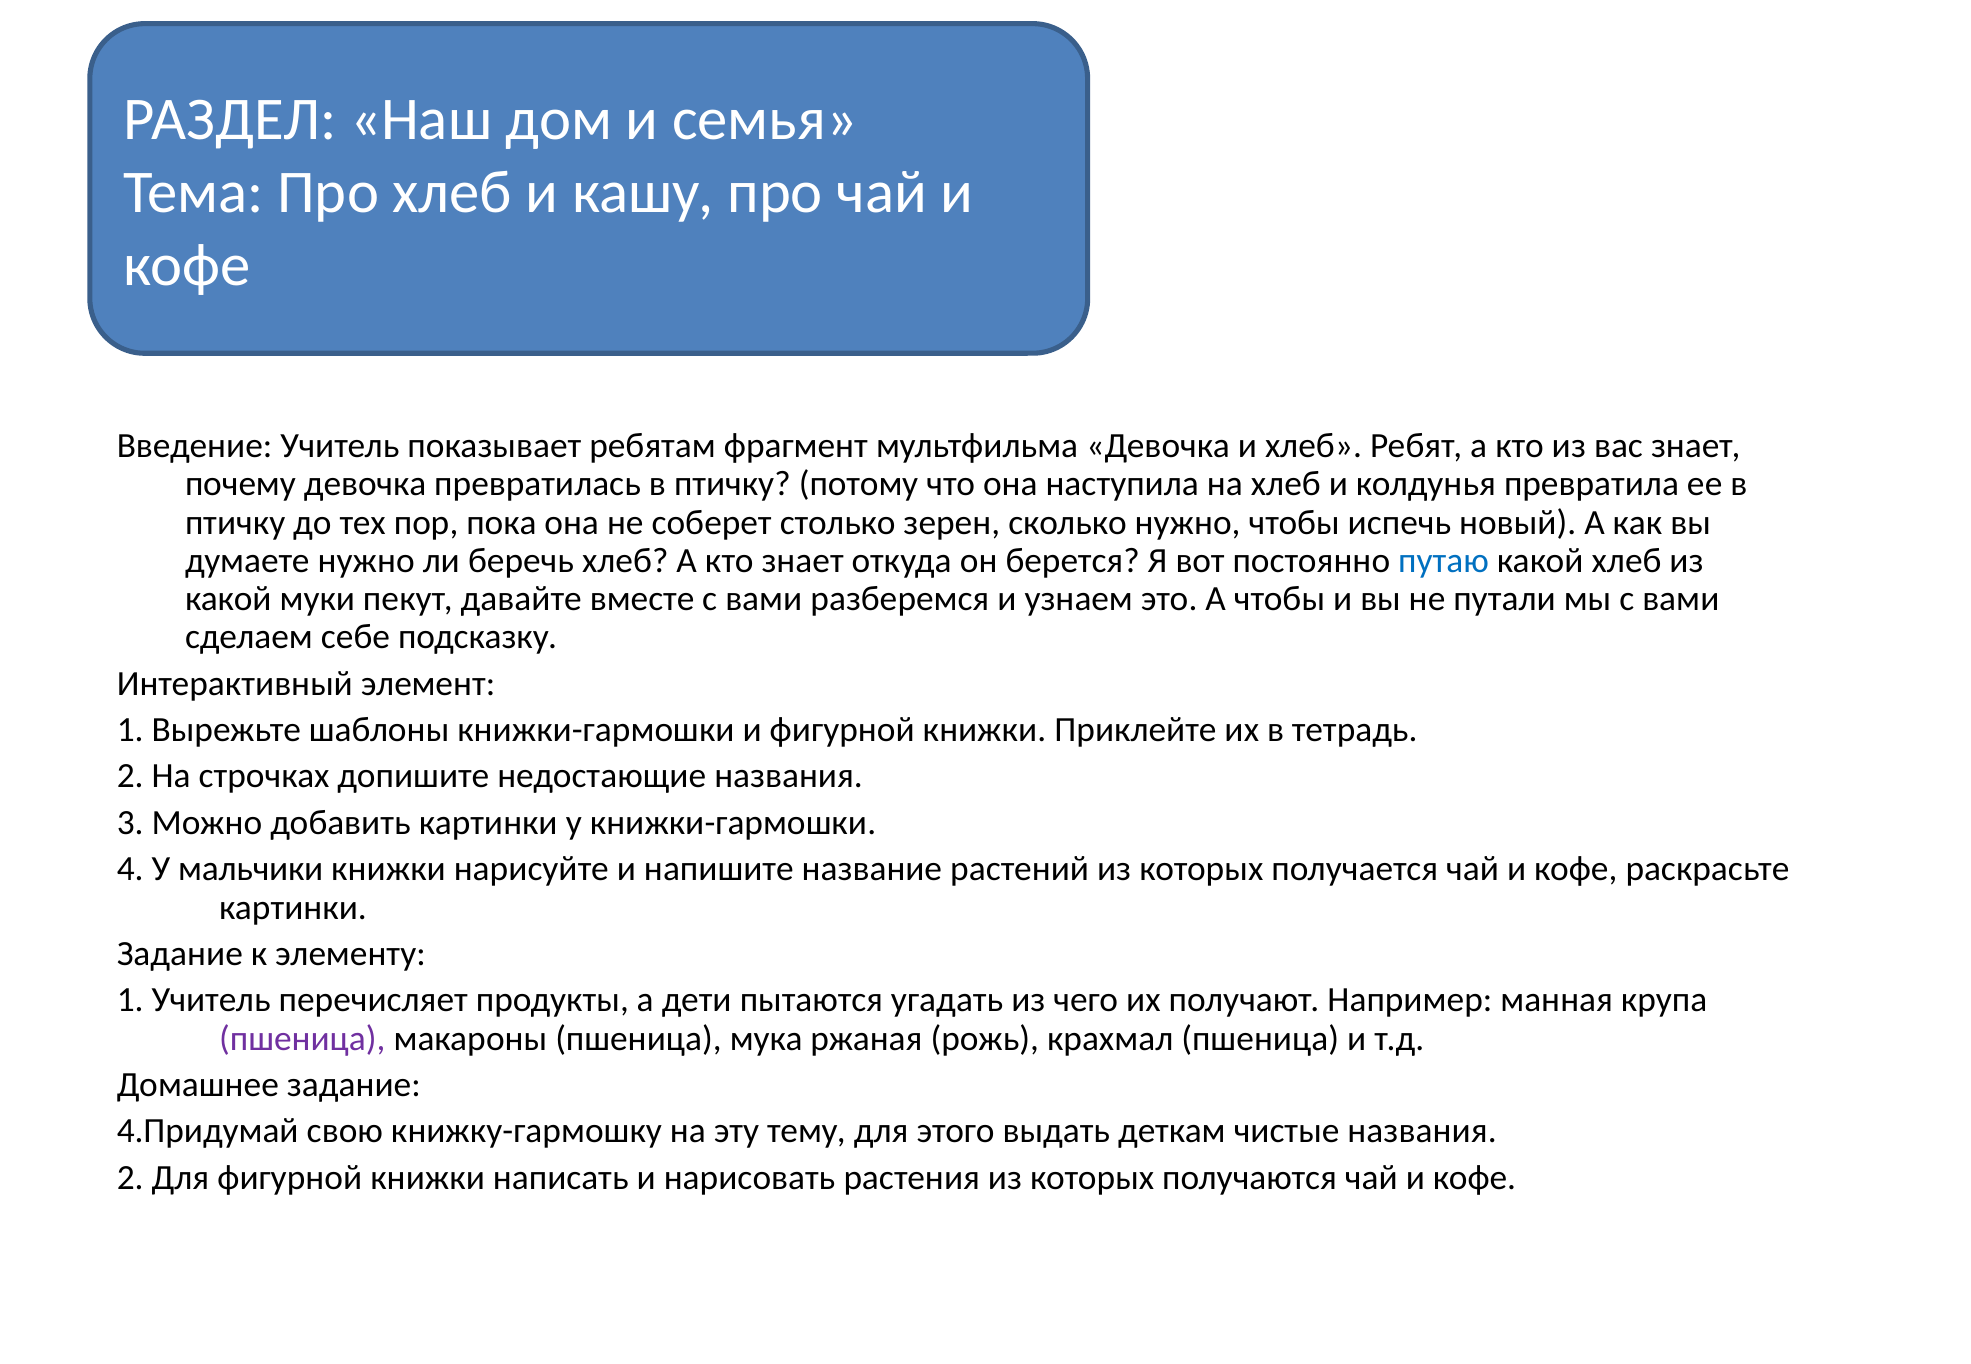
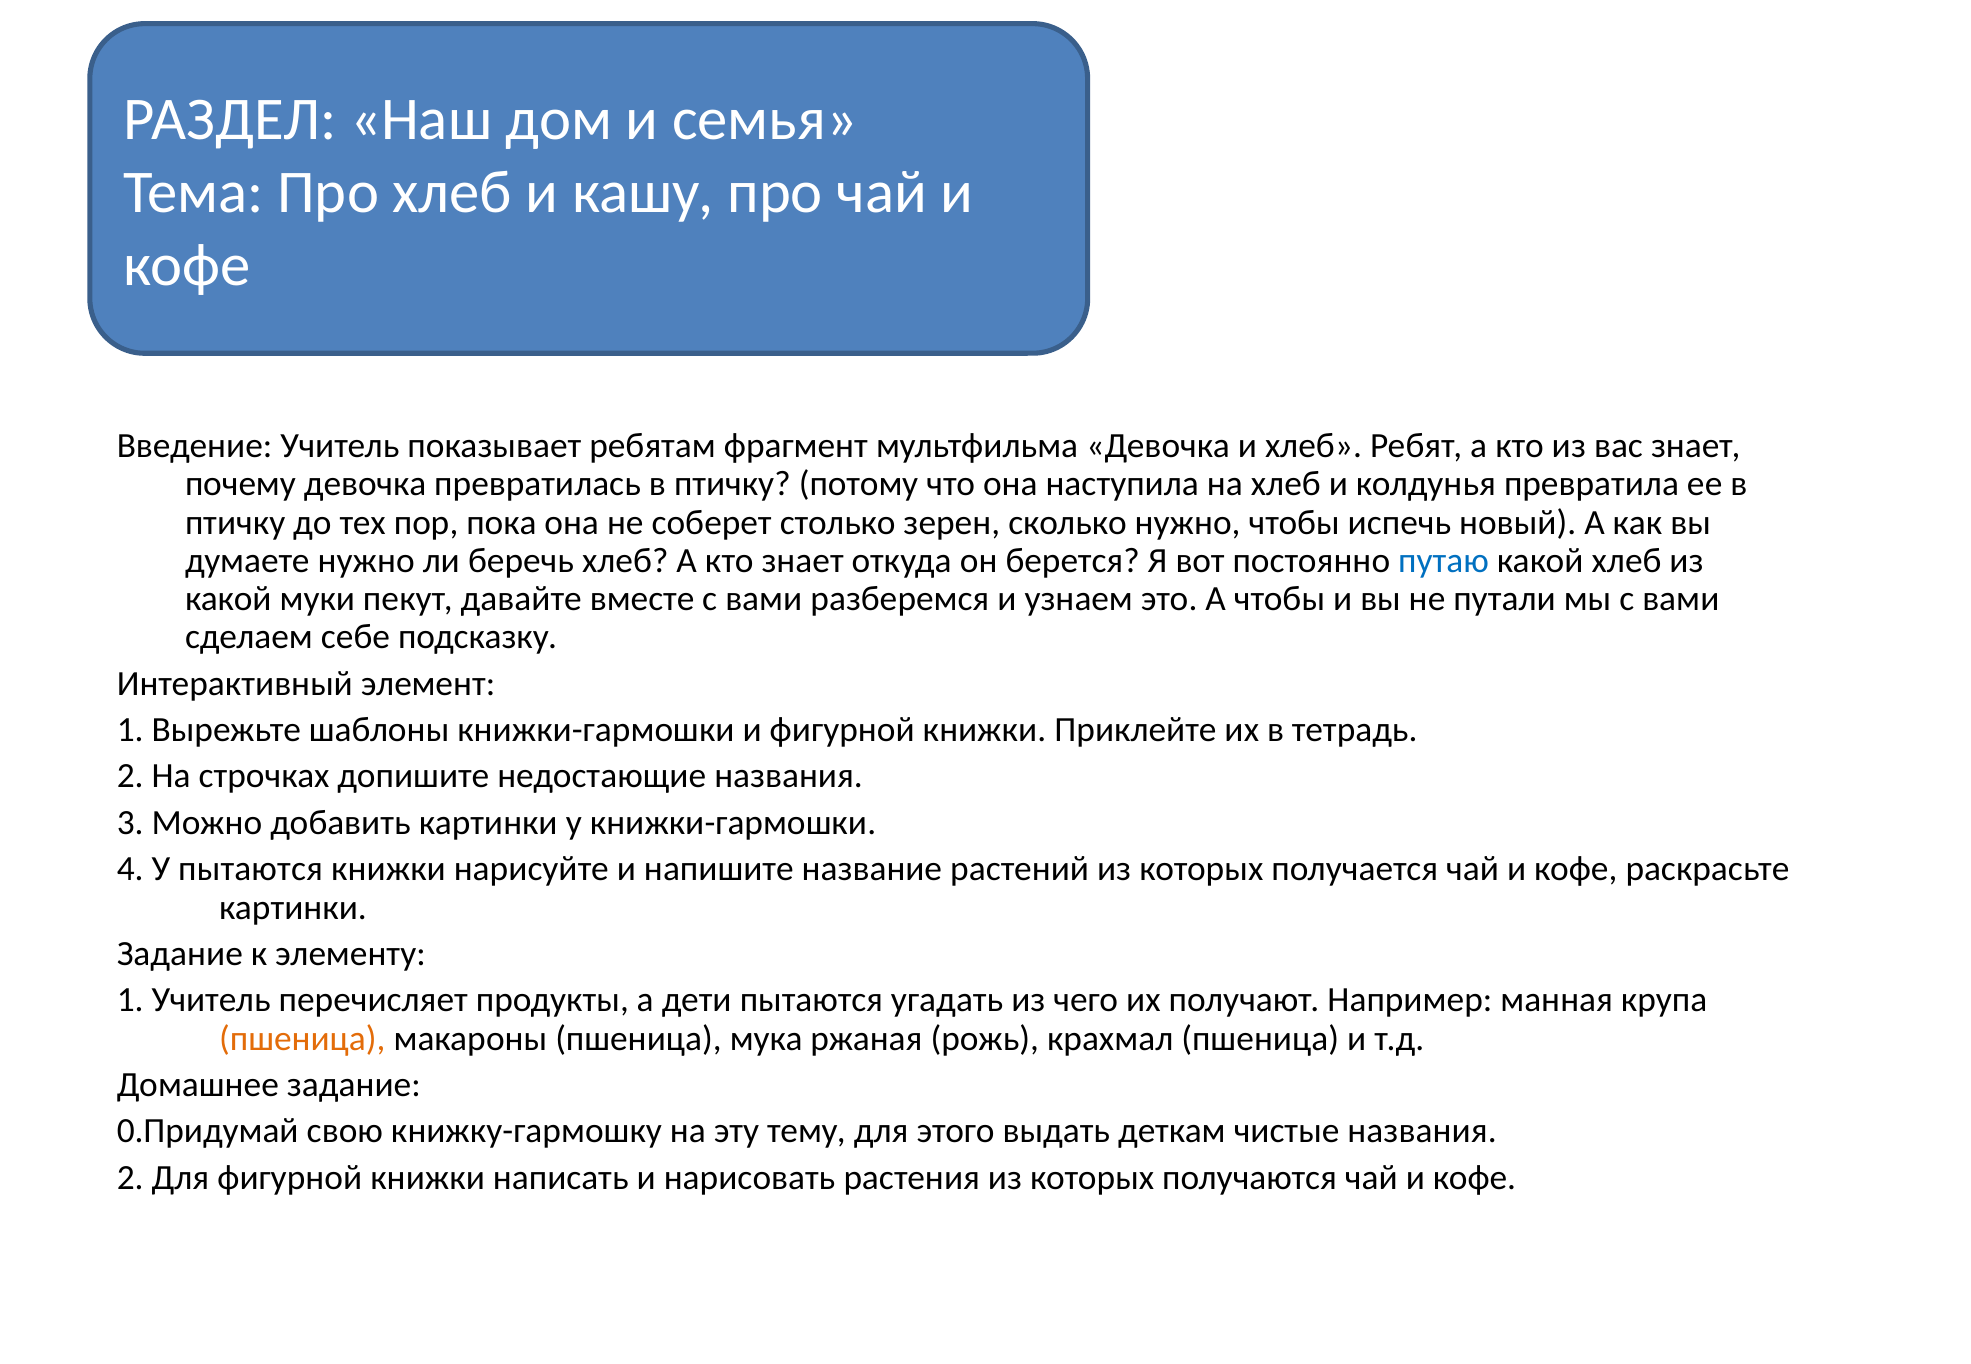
У мальчики: мальчики -> пытаются
пшеница at (302, 1039) colour: purple -> orange
4.Придумай: 4.Придумай -> 0.Придумай
